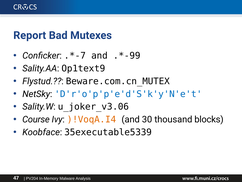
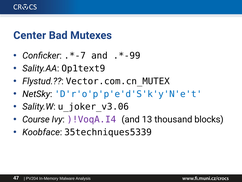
Report: Report -> Center
Beware.com.cn_MUTEX: Beware.com.cn_MUTEX -> Vector.com.cn_MUTEX
)!VoqA.I4 colour: orange -> purple
30: 30 -> 13
35executable5339: 35executable5339 -> 35techniques5339
